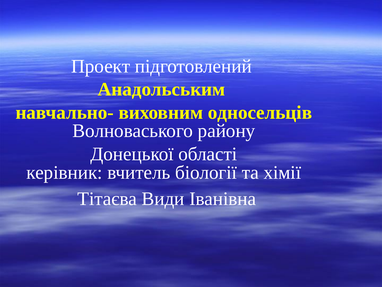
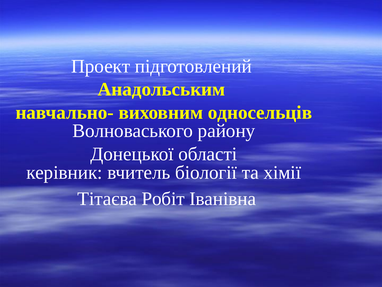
Види: Види -> Робіт
